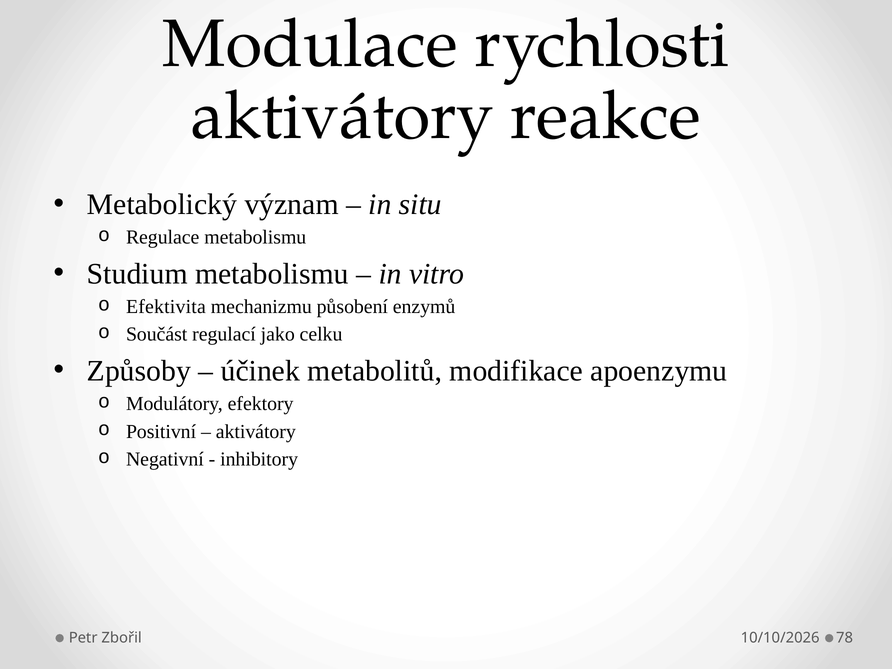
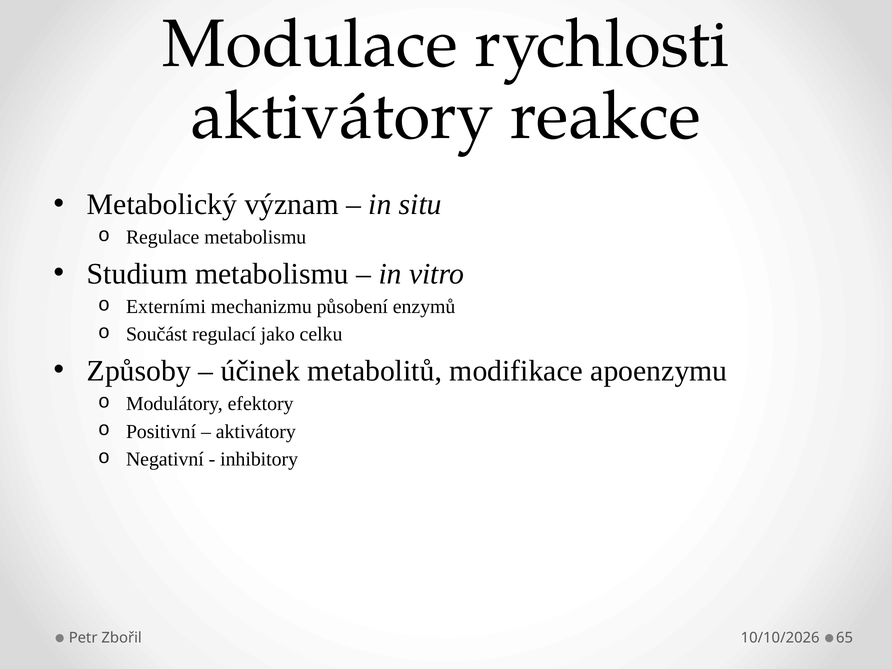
Efektivita: Efektivita -> Externími
78: 78 -> 65
